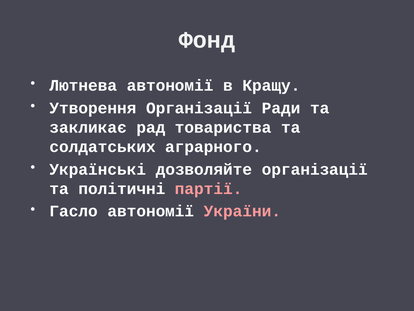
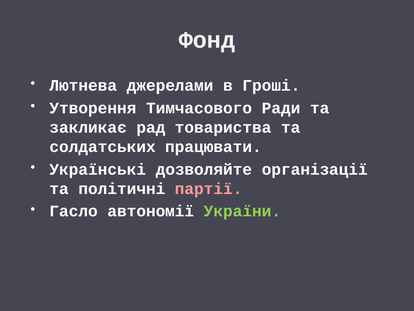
Лютнева автономії: автономії -> джерелами
Кращу: Кращу -> Гроші
Утворення Організації: Організації -> Тимчасового
аграрного: аграрного -> працювати
України colour: pink -> light green
